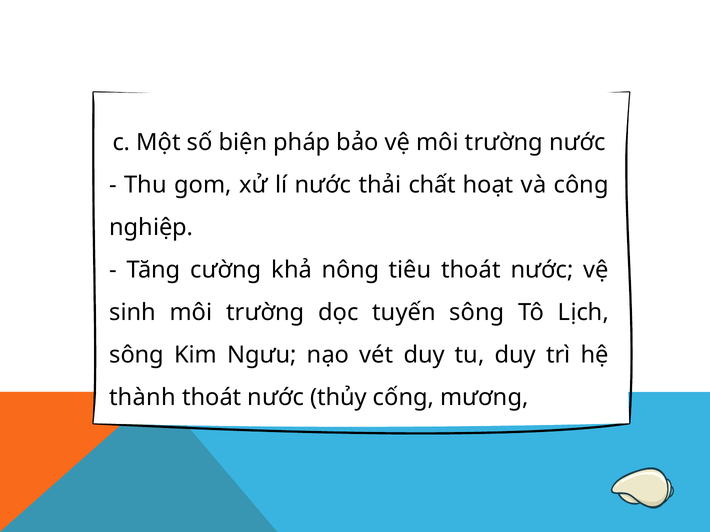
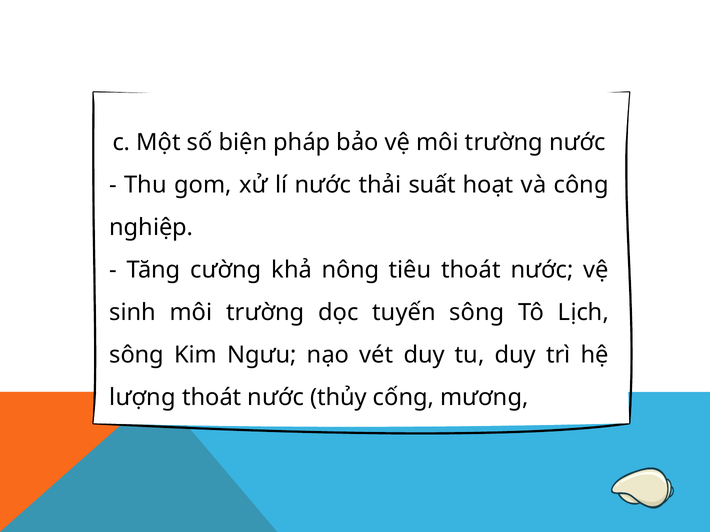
chất: chất -> suất
thành: thành -> lượng
